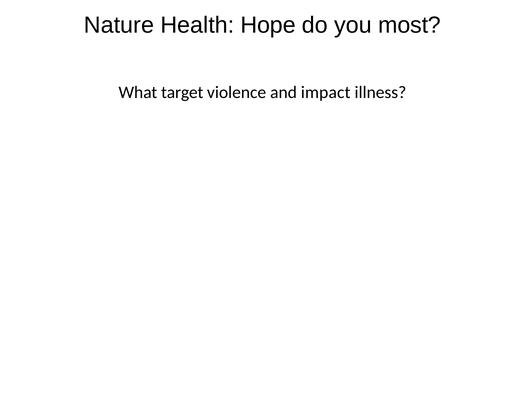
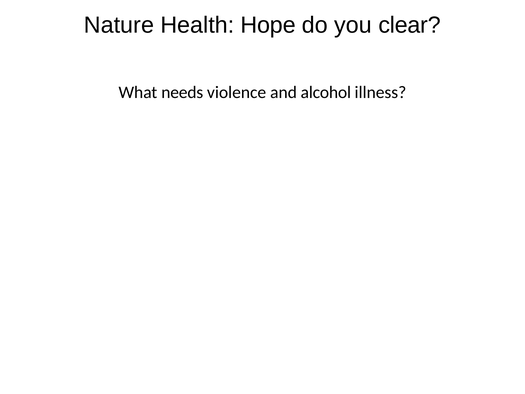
most: most -> clear
target: target -> needs
impact: impact -> alcohol
